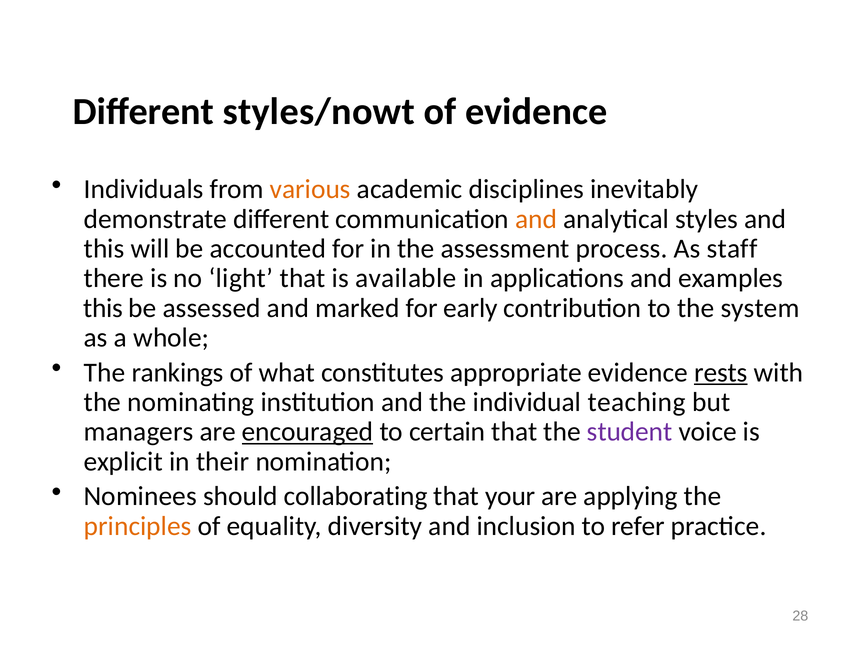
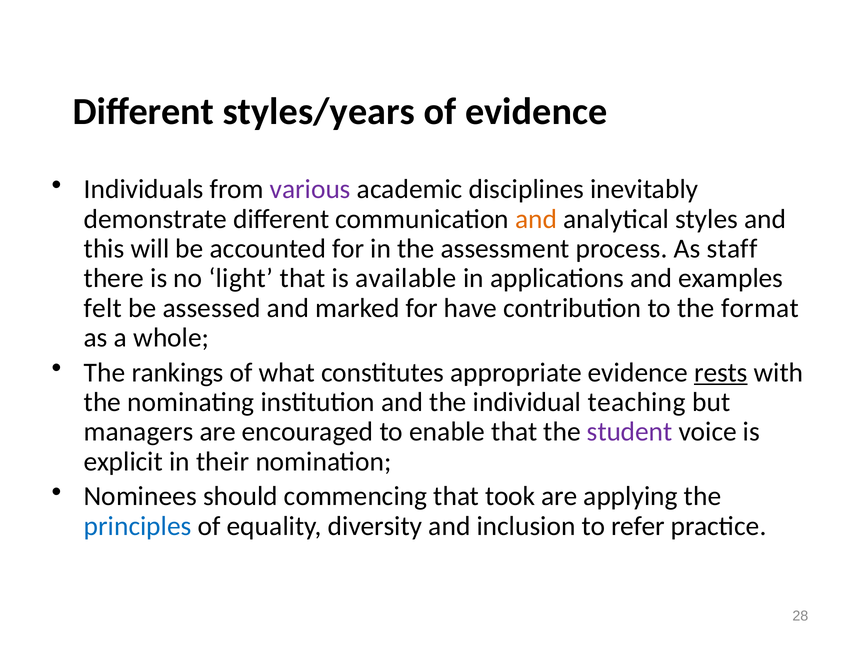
styles/nowt: styles/nowt -> styles/years
various colour: orange -> purple
this at (103, 308): this -> felt
early: early -> have
system: system -> format
encouraged underline: present -> none
certain: certain -> enable
collaborating: collaborating -> commencing
your: your -> took
principles colour: orange -> blue
